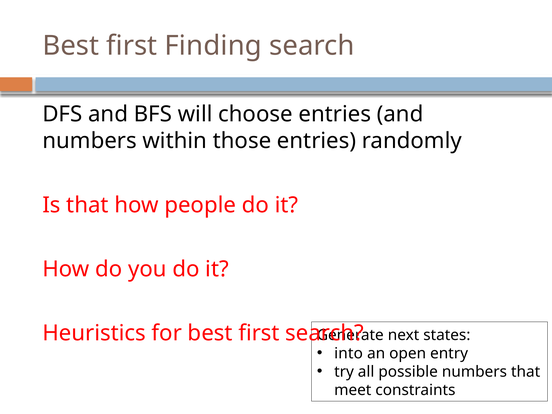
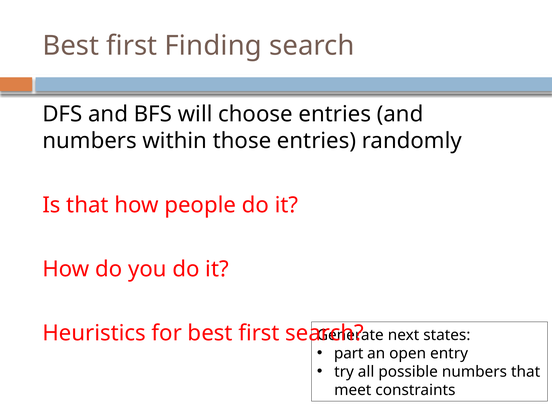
into: into -> part
